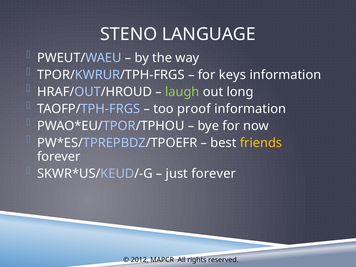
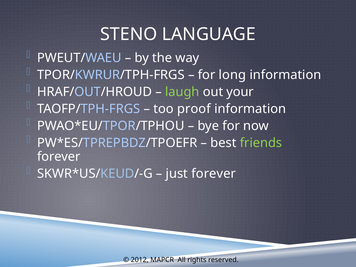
keys: keys -> long
long: long -> your
friends colour: yellow -> light green
